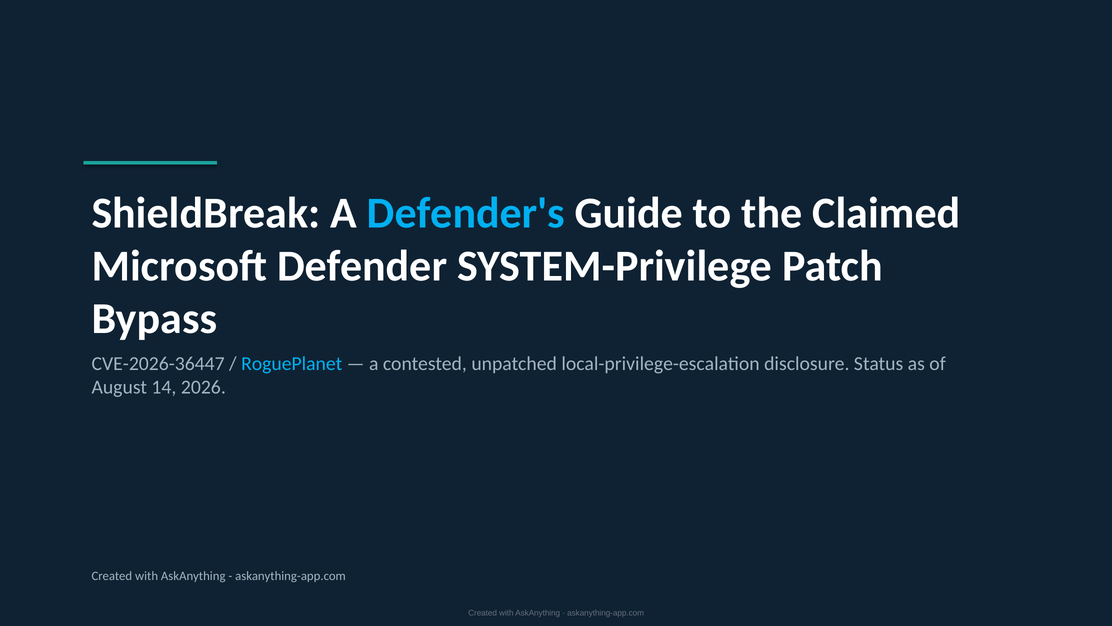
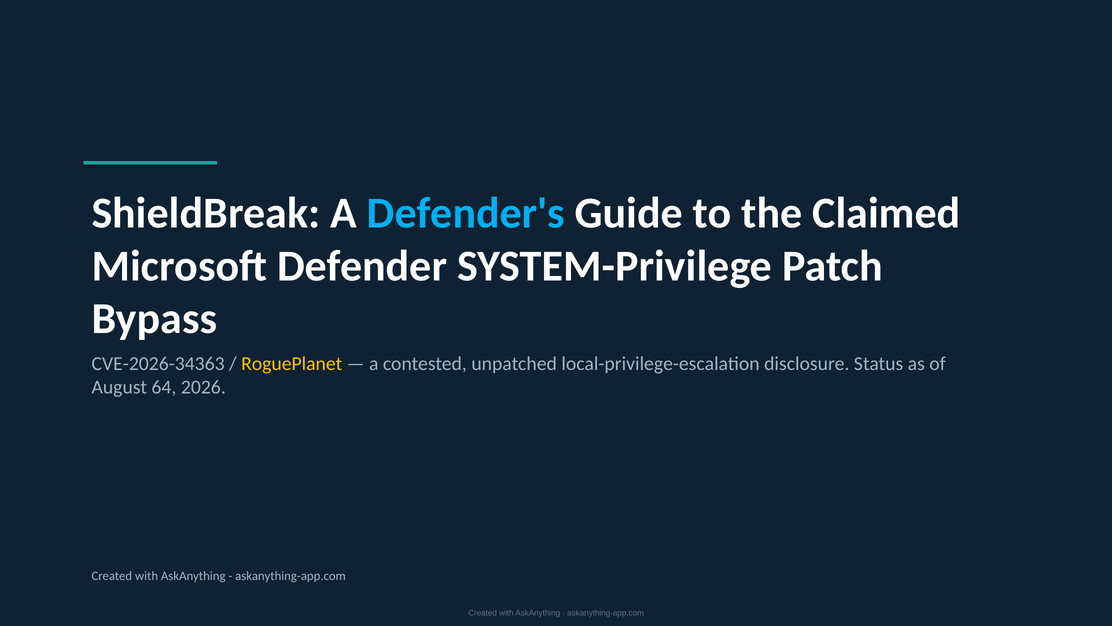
CVE-2026-36447: CVE-2026-36447 -> CVE-2026-34363
RoguePlanet colour: light blue -> yellow
14: 14 -> 64
